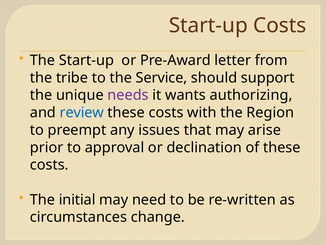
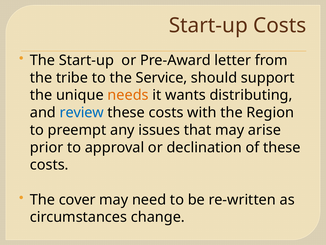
needs colour: purple -> orange
authorizing: authorizing -> distributing
initial: initial -> cover
